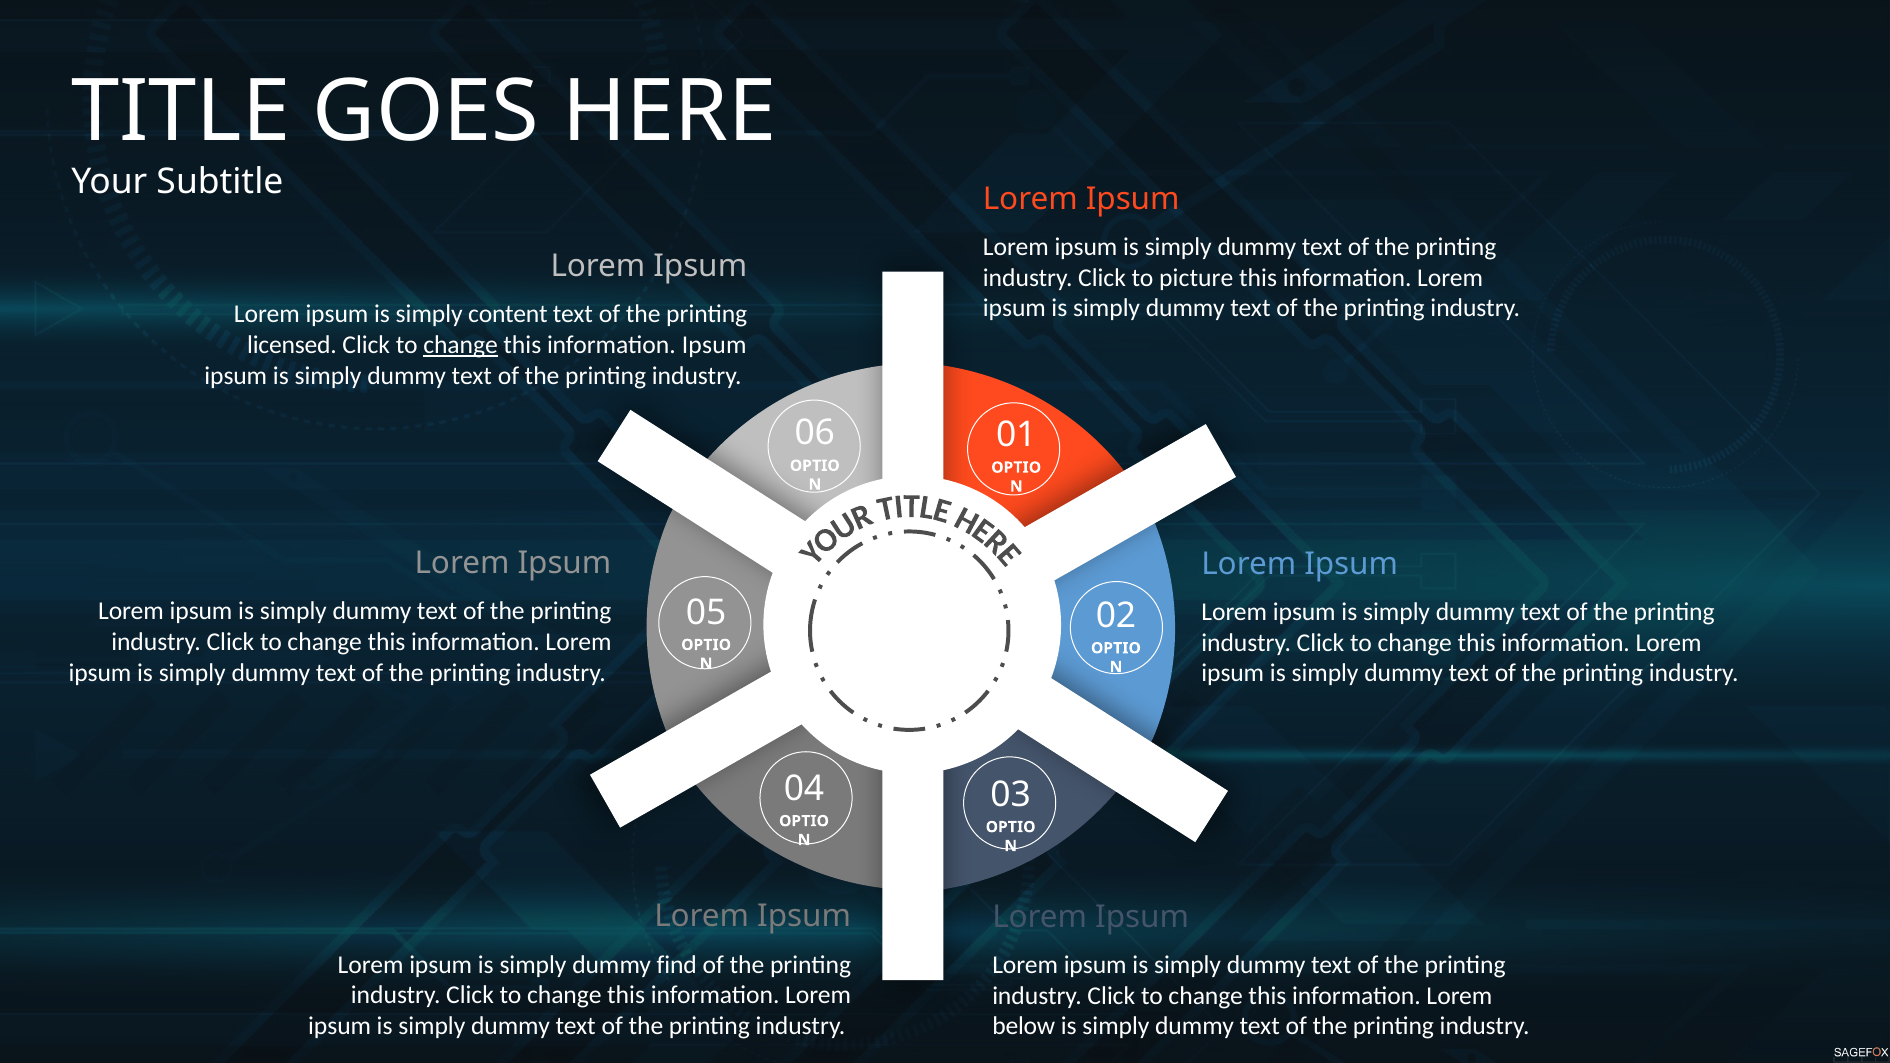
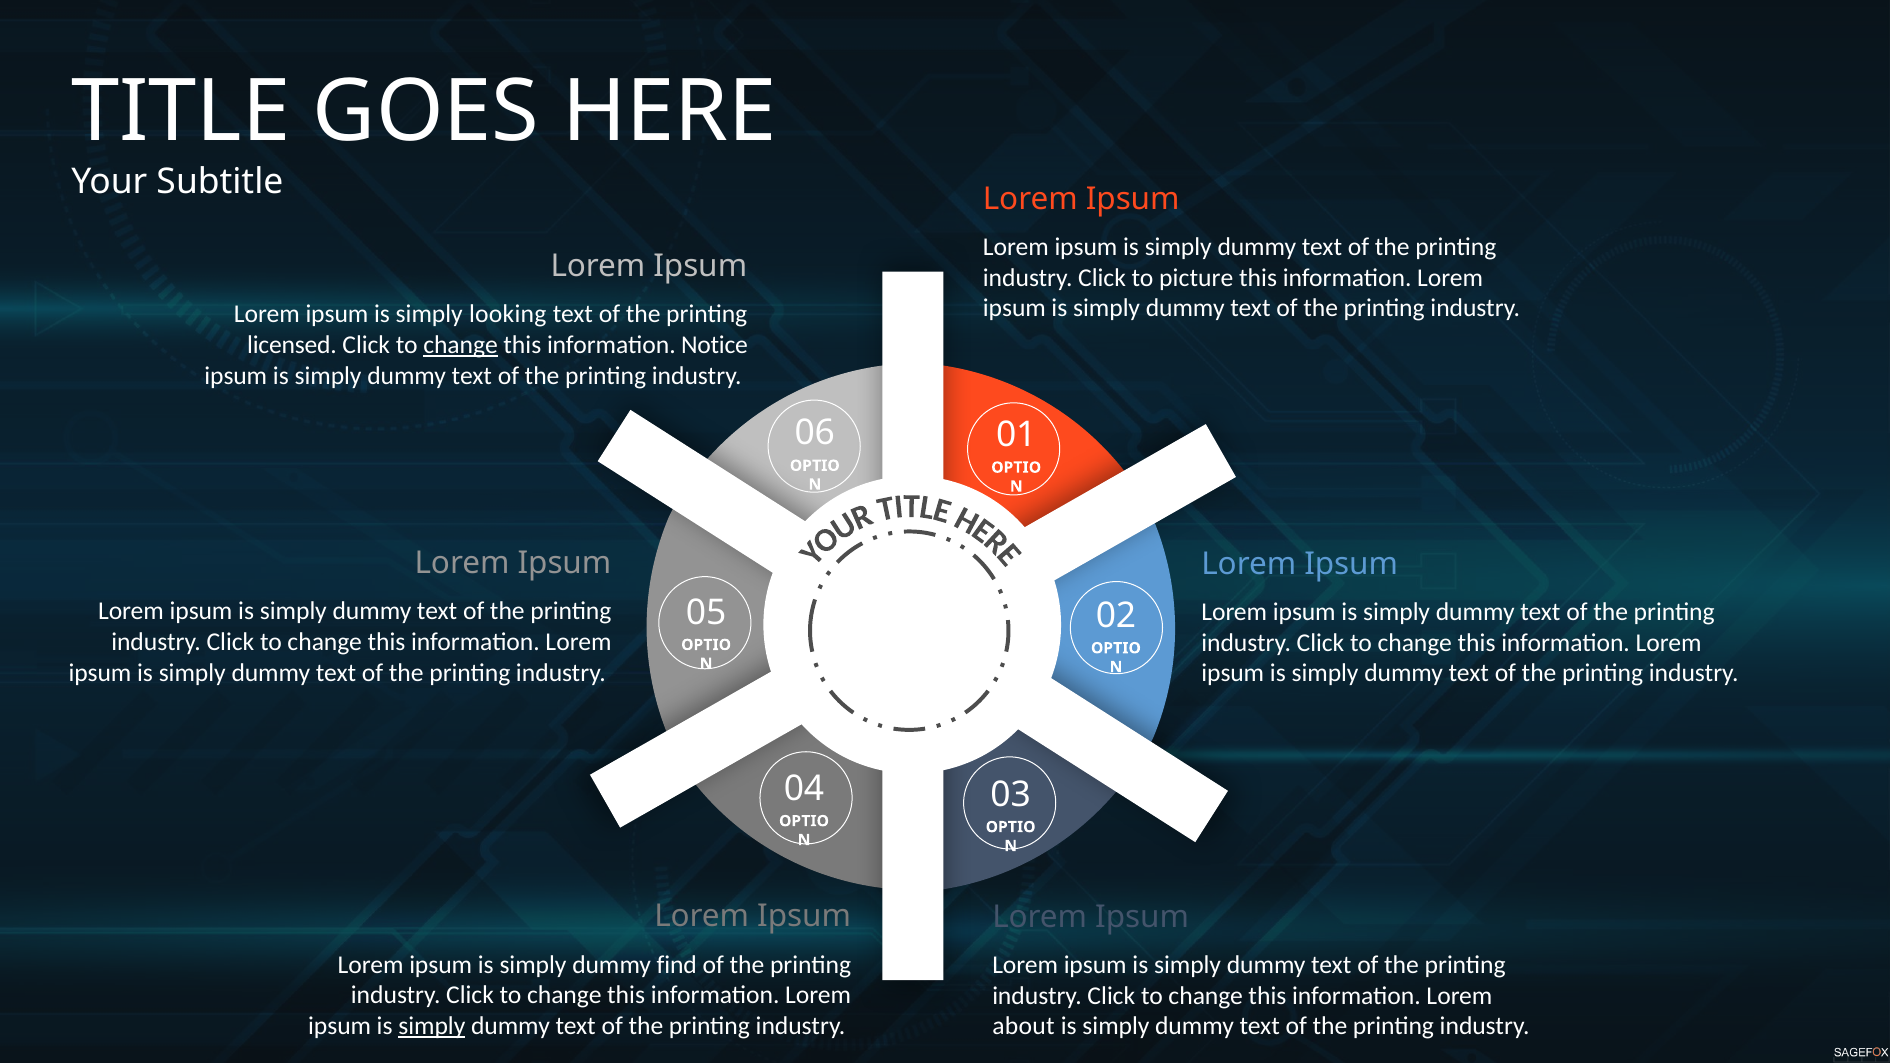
content: content -> looking
information Ipsum: Ipsum -> Notice
simply at (432, 1026) underline: none -> present
below: below -> about
